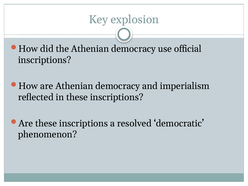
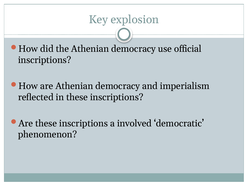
resolved: resolved -> involved
